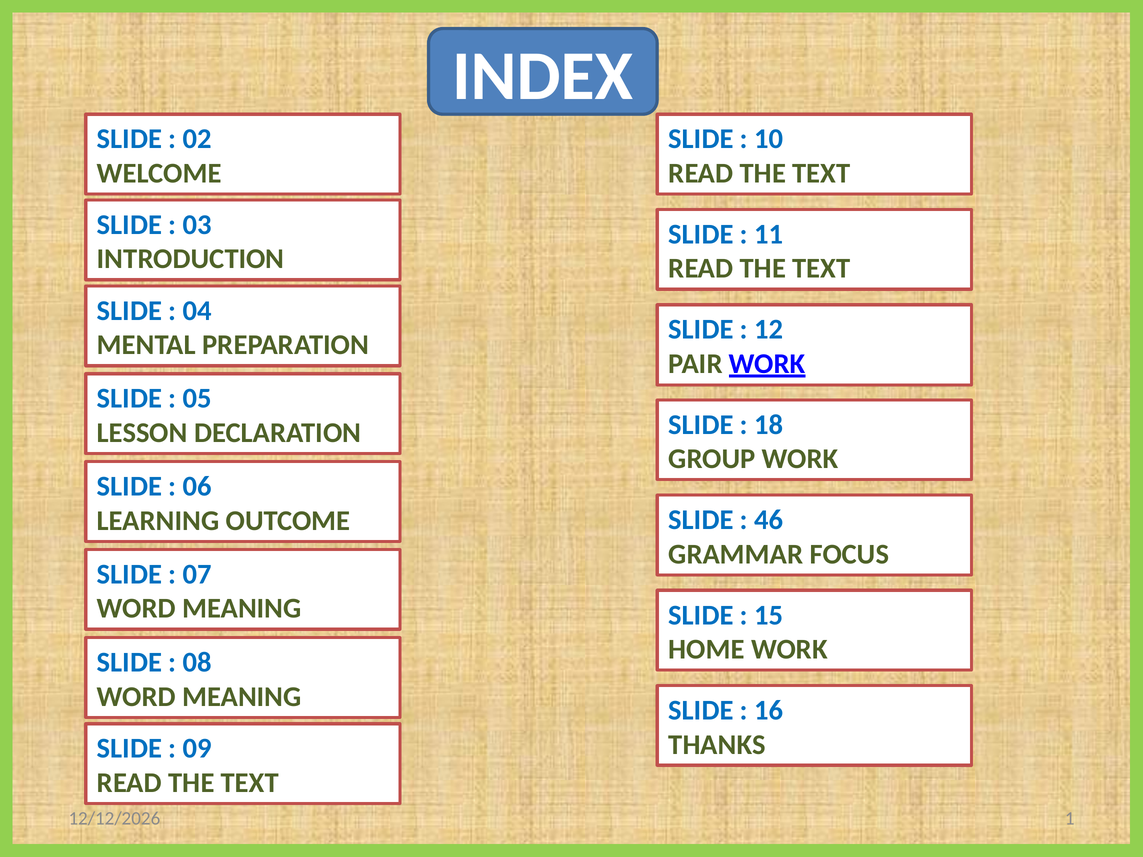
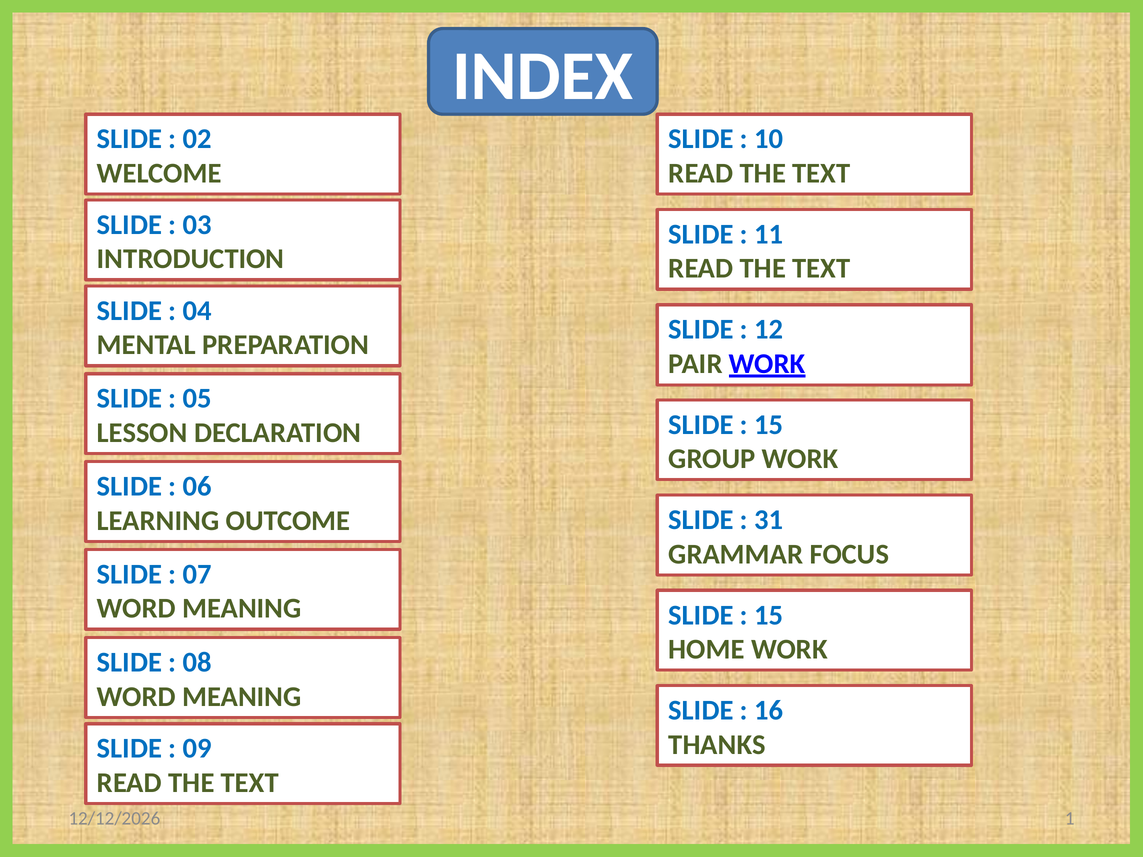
18 at (769, 425): 18 -> 15
46: 46 -> 31
